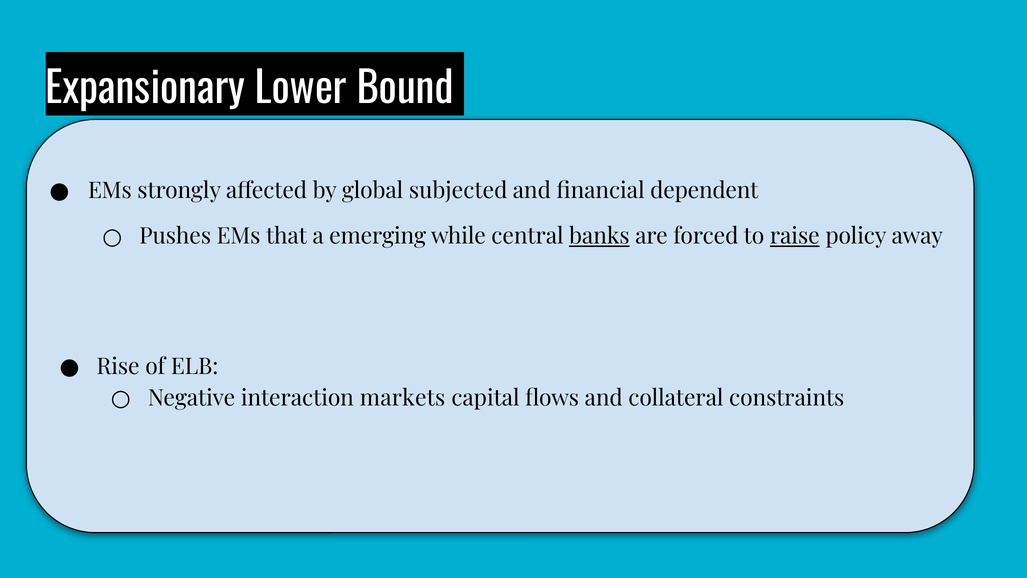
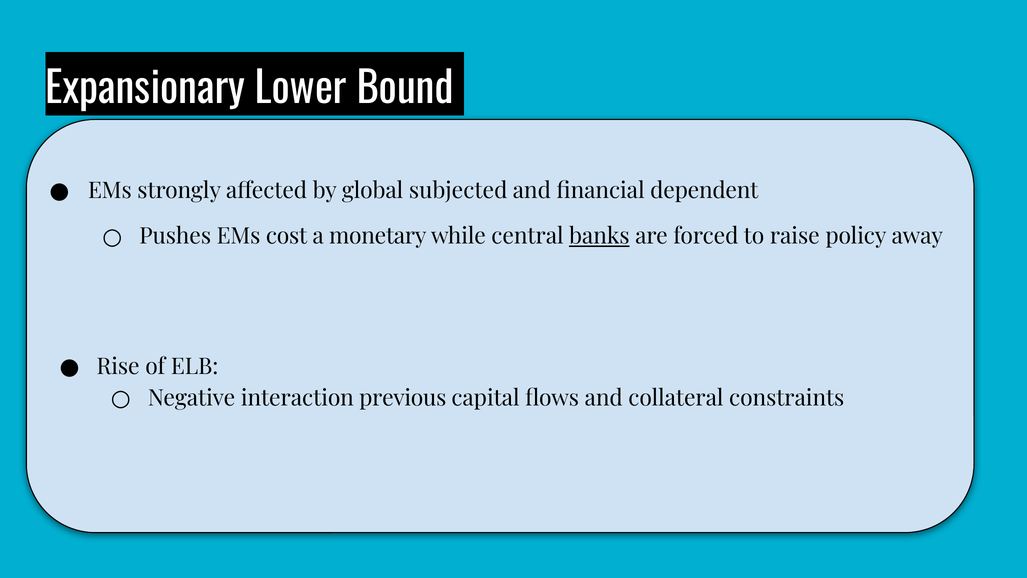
that: that -> cost
emerging: emerging -> monetary
raise underline: present -> none
markets: markets -> previous
